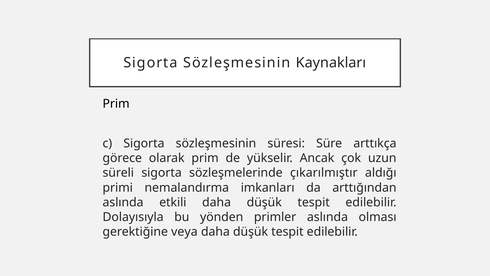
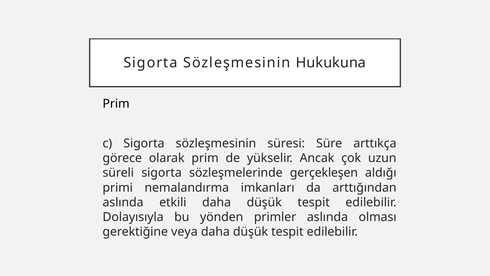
Kaynakları: Kaynakları -> Hukukuna
çıkarılmıştır: çıkarılmıştır -> gerçekleşen
